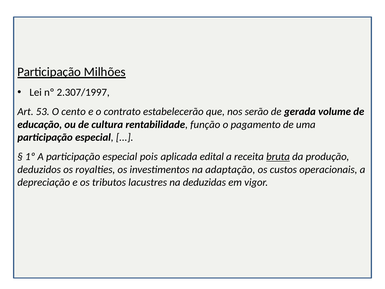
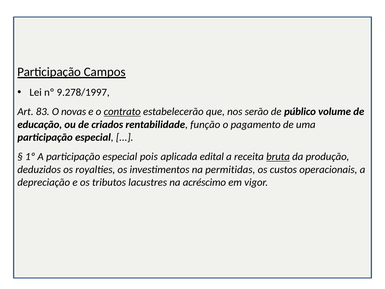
Milhões: Milhões -> Campos
2.307/1997: 2.307/1997 -> 9.278/1997
53: 53 -> 83
cento: cento -> novas
contrato underline: none -> present
gerada: gerada -> público
cultura: cultura -> criados
adaptação: adaptação -> permitidas
deduzidas: deduzidas -> acréscimo
